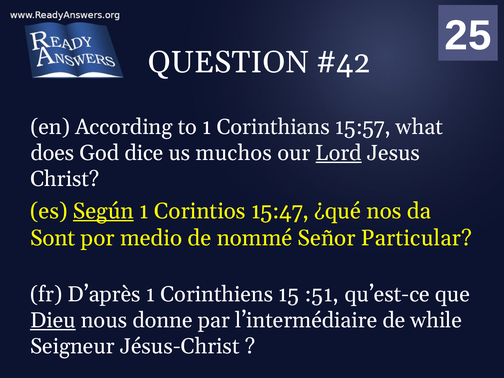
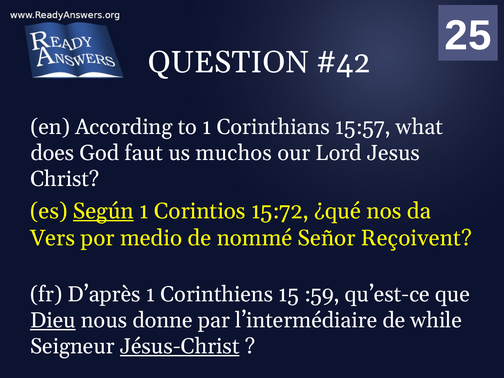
dice: dice -> faut
Lord underline: present -> none
15:47: 15:47 -> 15:72
Sont: Sont -> Vers
Particular: Particular -> Reçoivent
:51: :51 -> :59
Jésus-Christ underline: none -> present
